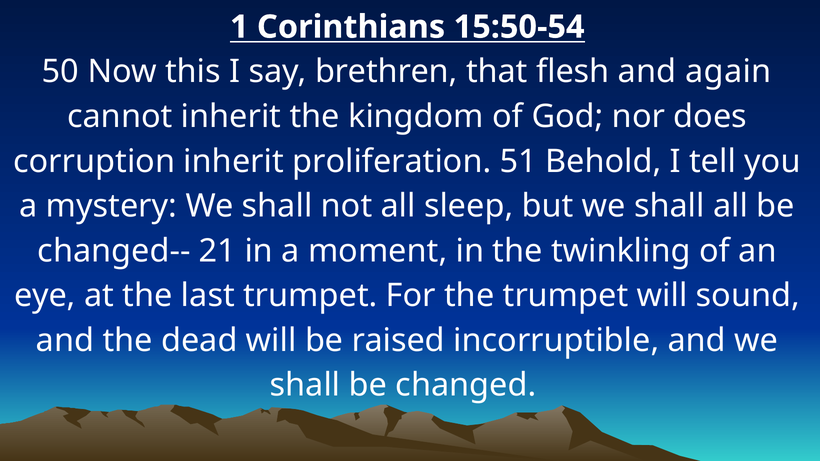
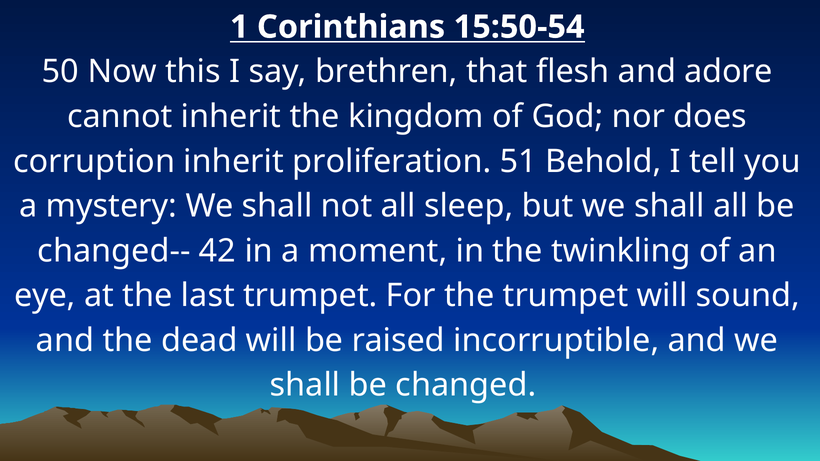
again: again -> adore
21: 21 -> 42
